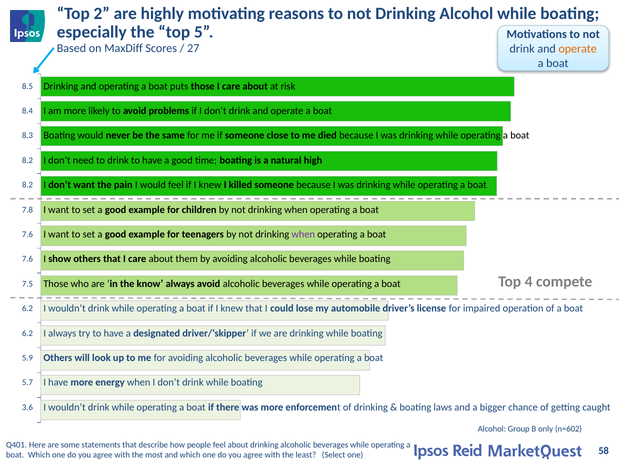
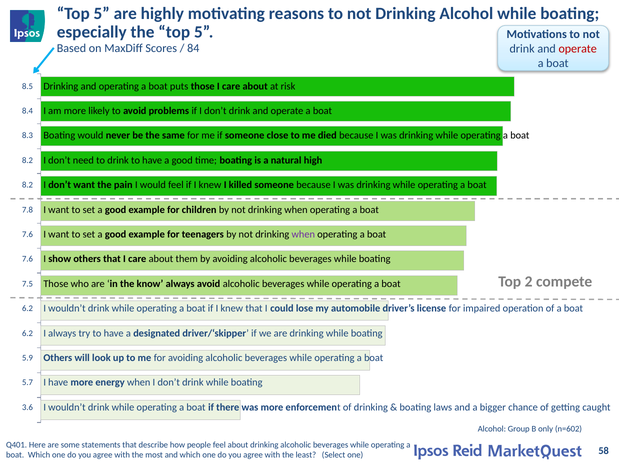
2 at (102, 14): 2 -> 5
27: 27 -> 84
operate at (578, 49) colour: orange -> red
4: 4 -> 2
